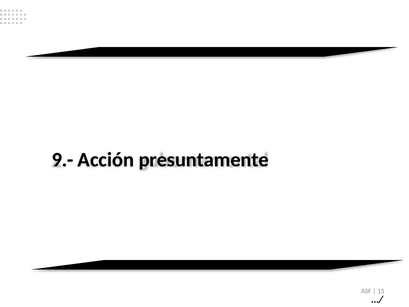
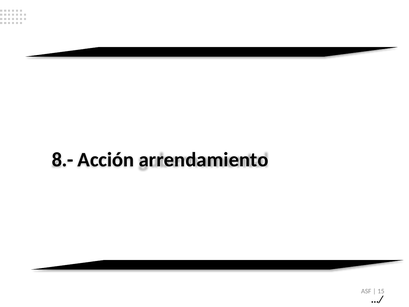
9.-: 9.- -> 8.-
presuntamente: presuntamente -> arrendamiento
